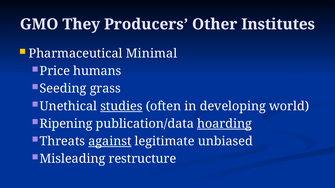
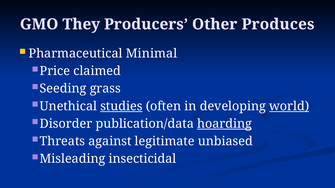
Institutes: Institutes -> Produces
humans: humans -> claimed
world underline: none -> present
Ripening: Ripening -> Disorder
against underline: present -> none
restructure: restructure -> insecticidal
